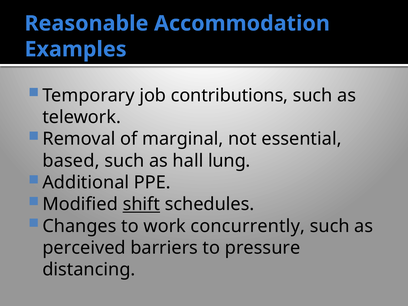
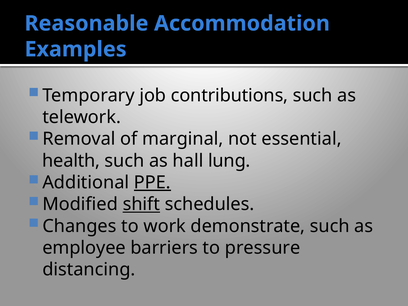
based: based -> health
PPE underline: none -> present
concurrently: concurrently -> demonstrate
perceived: perceived -> employee
